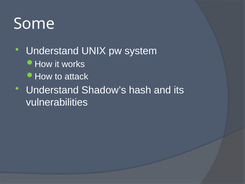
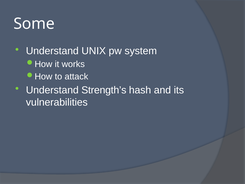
Shadow’s: Shadow’s -> Strength’s
